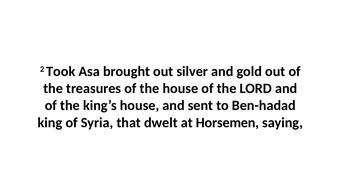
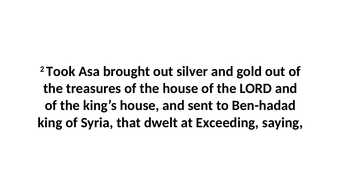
Horsemen: Horsemen -> Exceeding
